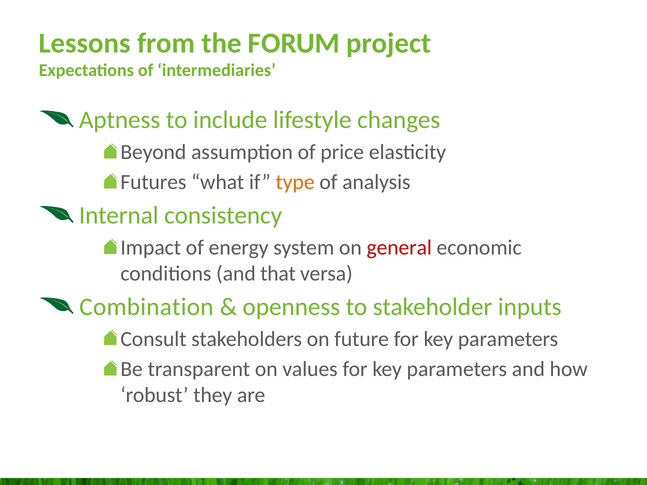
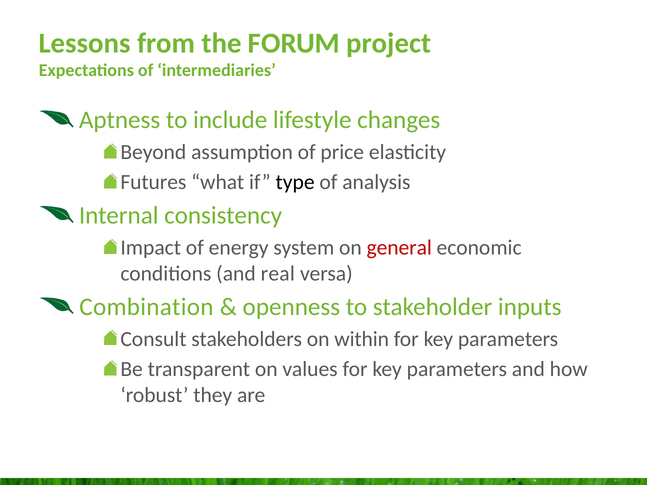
type colour: orange -> black
that: that -> real
future: future -> within
